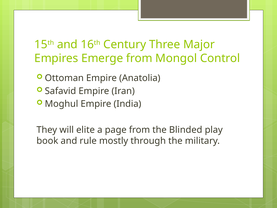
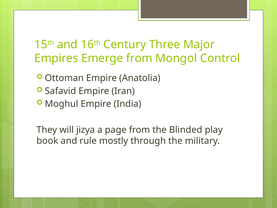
elite: elite -> jizya
